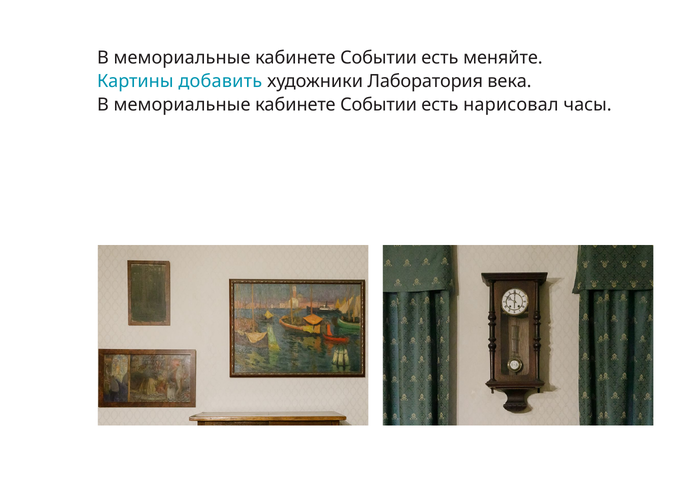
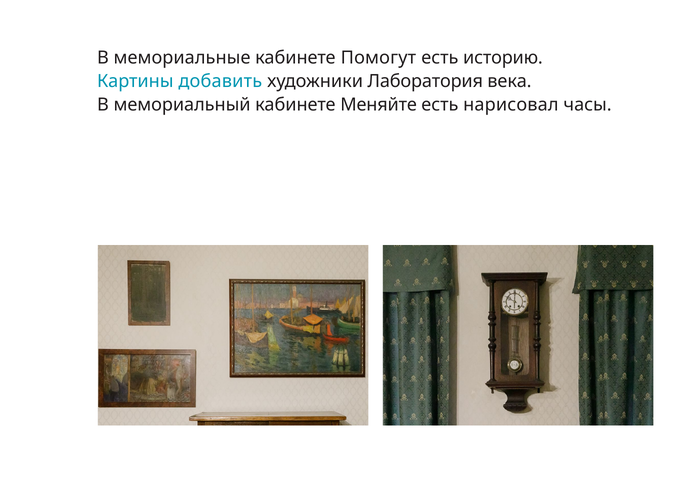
Событии at (379, 58): Событии -> Помогут
меняйте: меняйте -> историю
мемориальные at (182, 105): мемориальные -> мемориальный
Событии at (379, 105): Событии -> Меняйте
